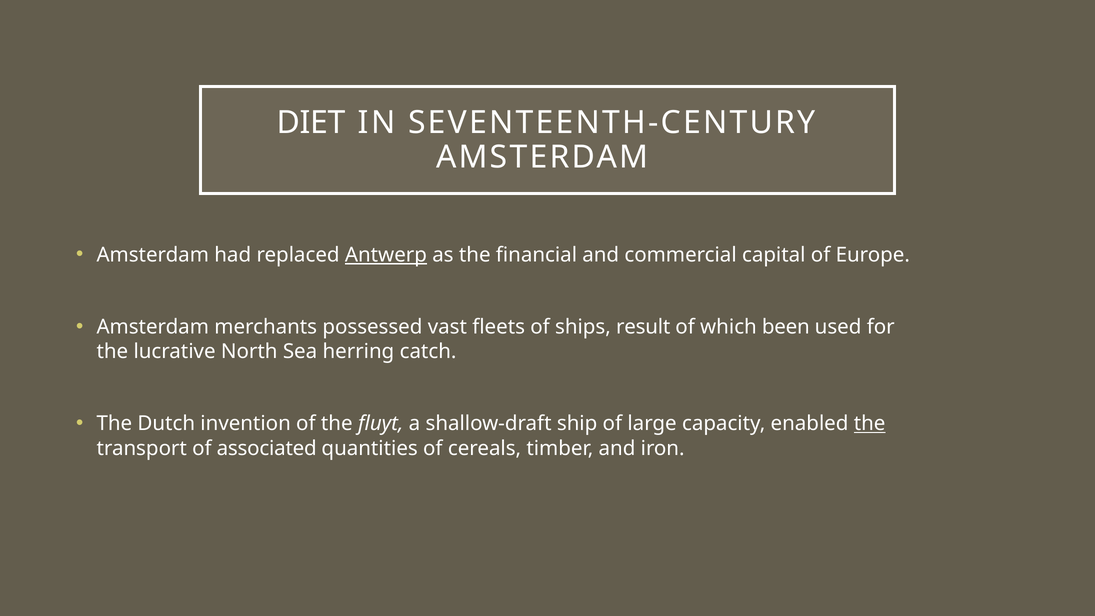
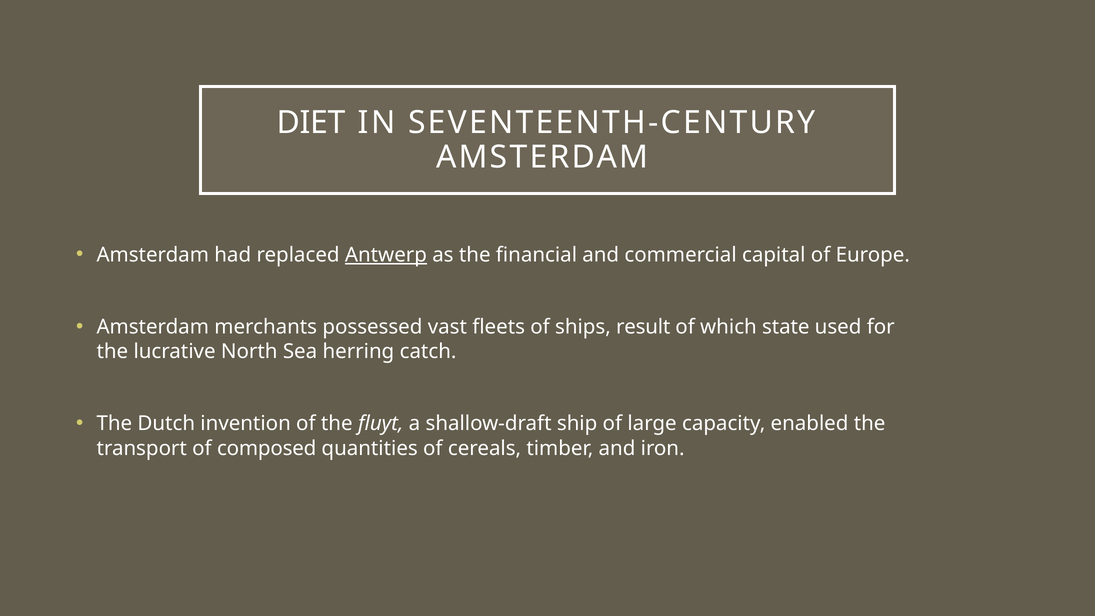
been: been -> state
the at (870, 424) underline: present -> none
associated: associated -> composed
